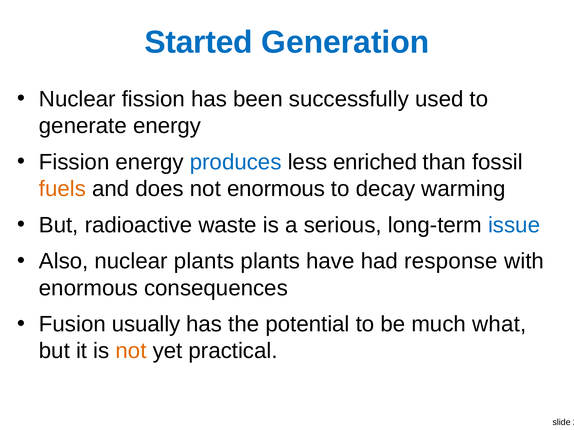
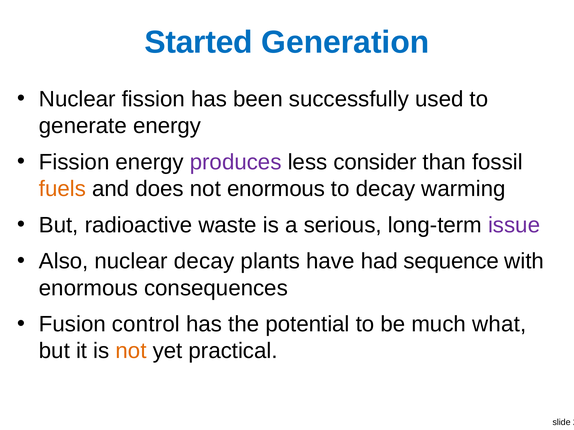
produces colour: blue -> purple
enriched: enriched -> consider
issue colour: blue -> purple
nuclear plants: plants -> decay
response: response -> sequence
usually: usually -> control
